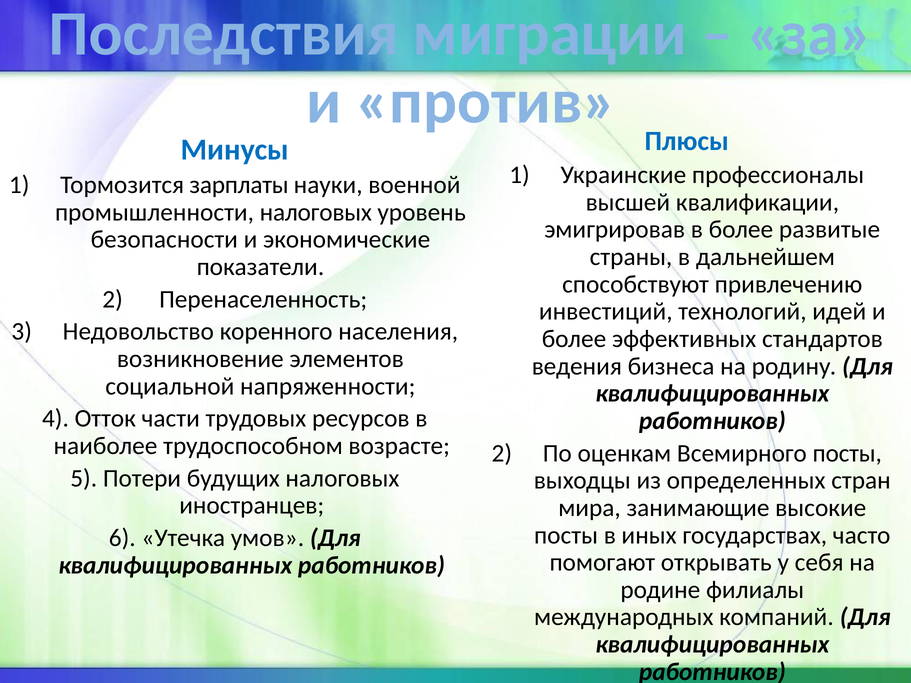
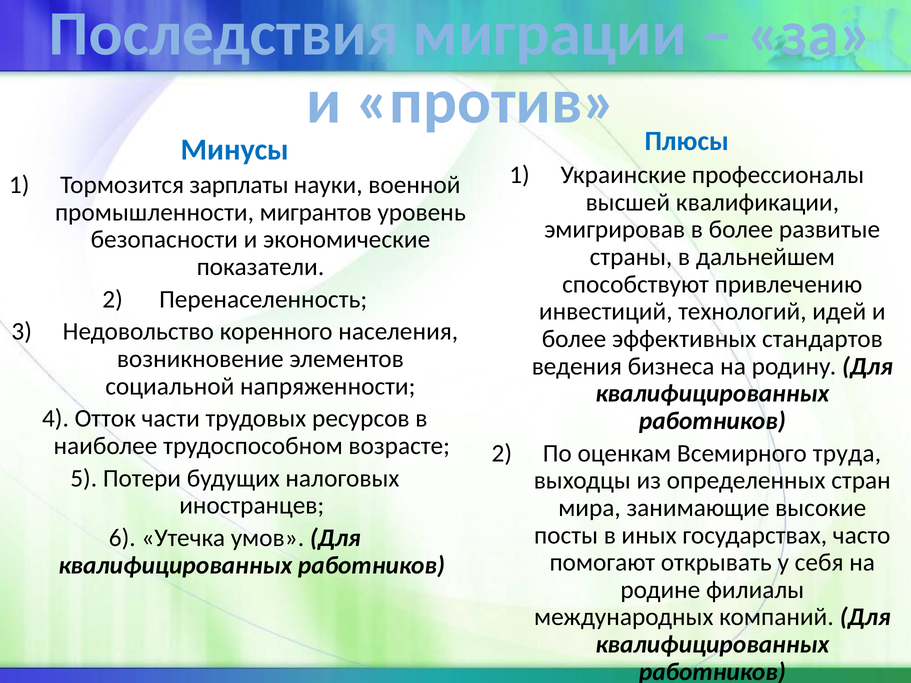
промышленности налоговых: налоговых -> мигрантов
Всемирного посты: посты -> труда
